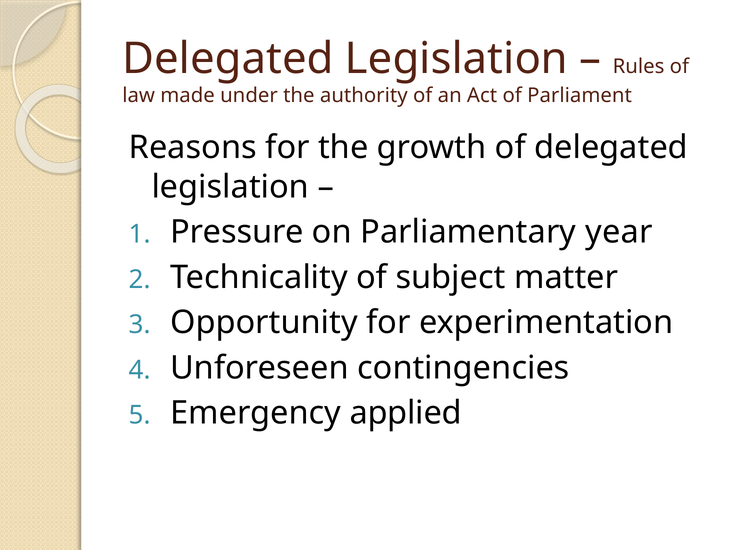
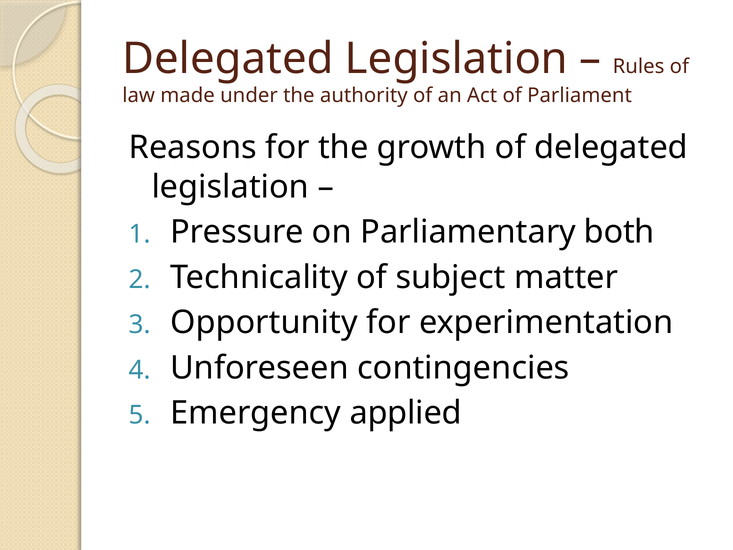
year: year -> both
